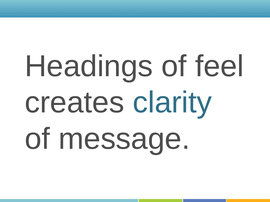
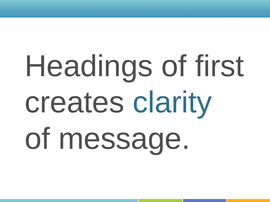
feel: feel -> first
